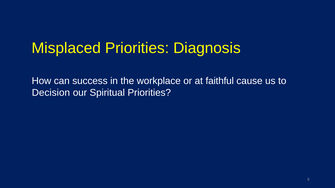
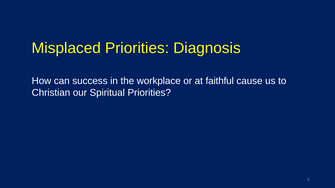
Decision: Decision -> Christian
